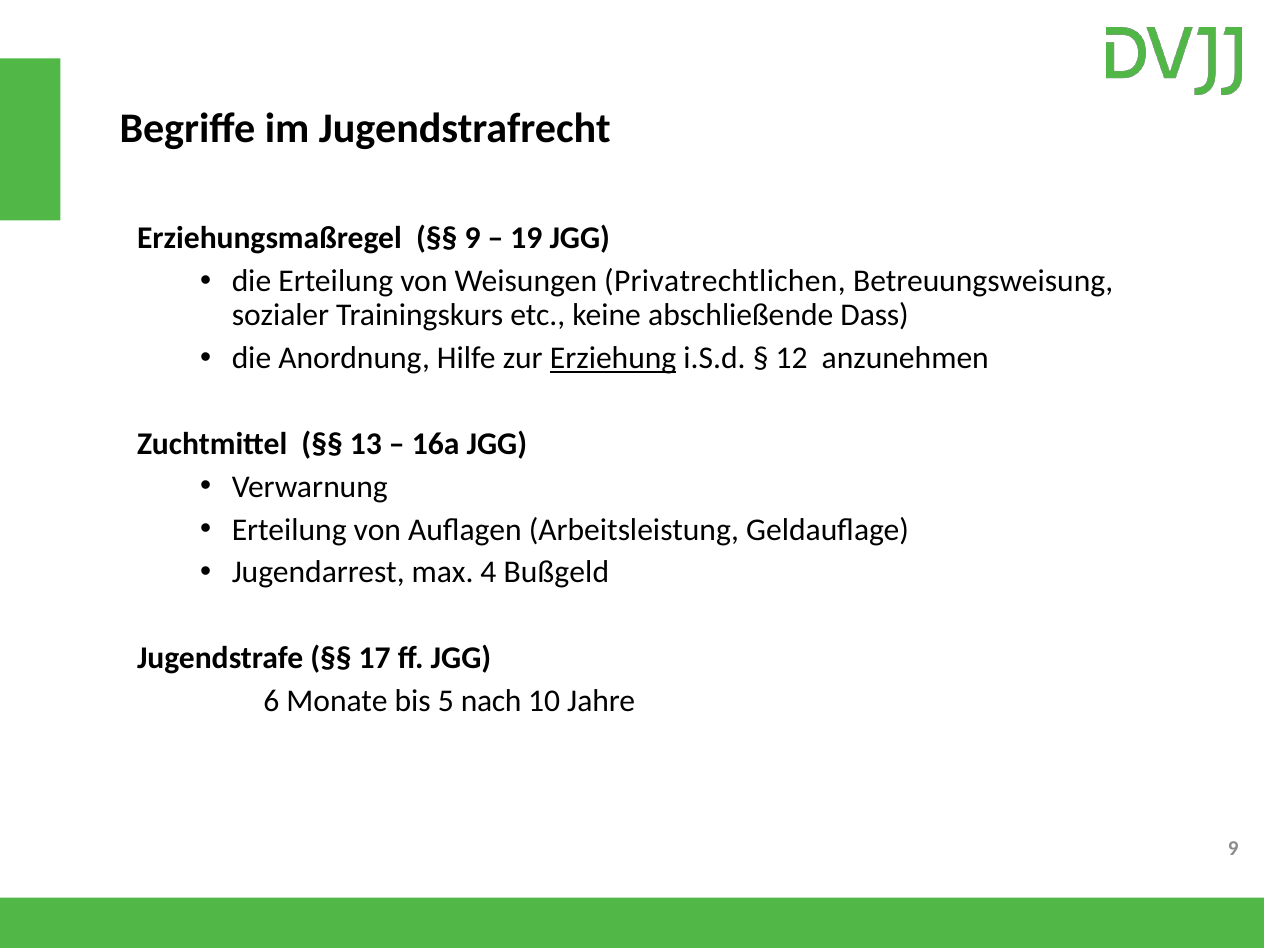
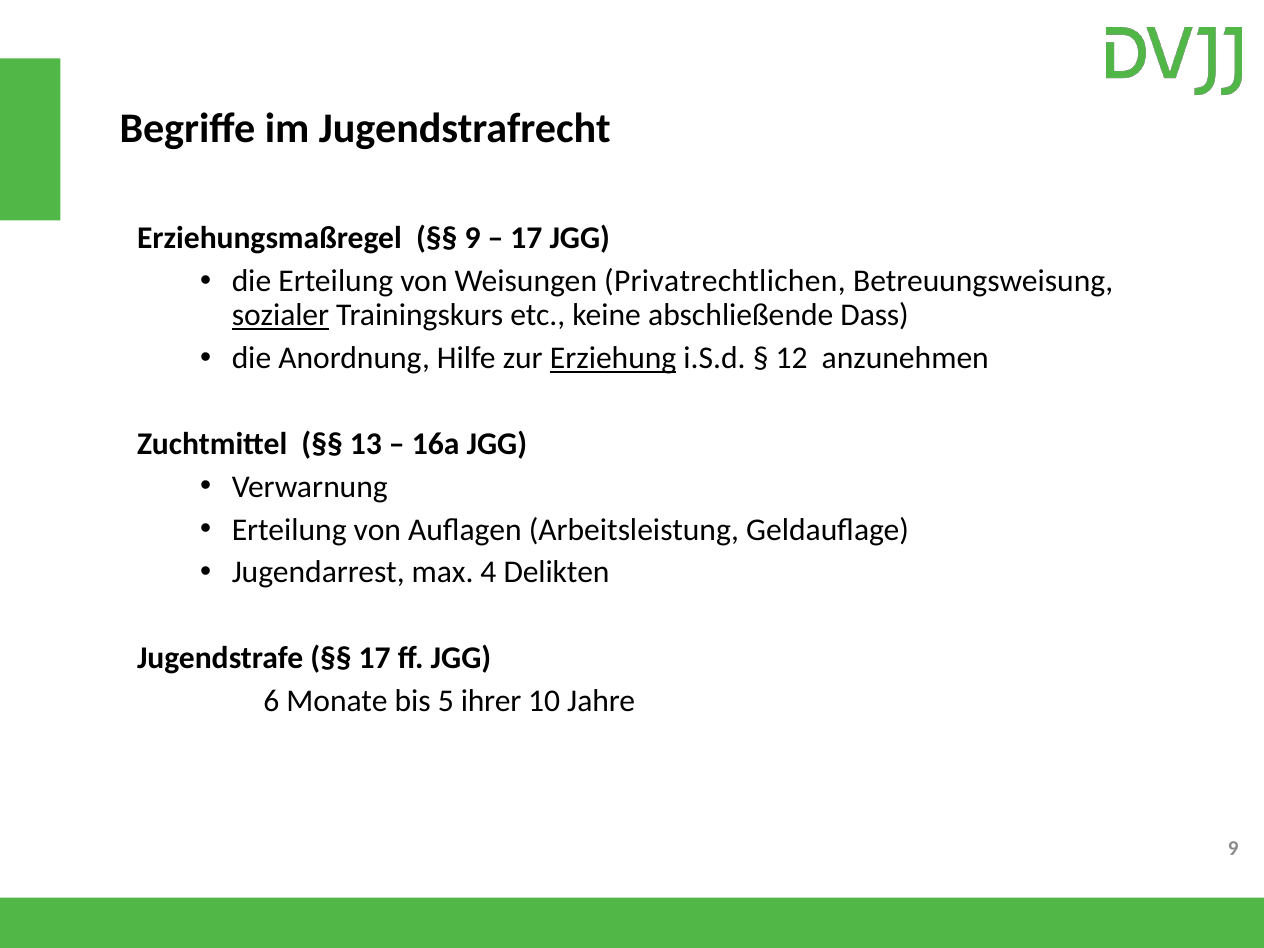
19 at (526, 238): 19 -> 17
sozialer underline: none -> present
Bußgeld: Bußgeld -> Delikten
nach: nach -> ihrer
